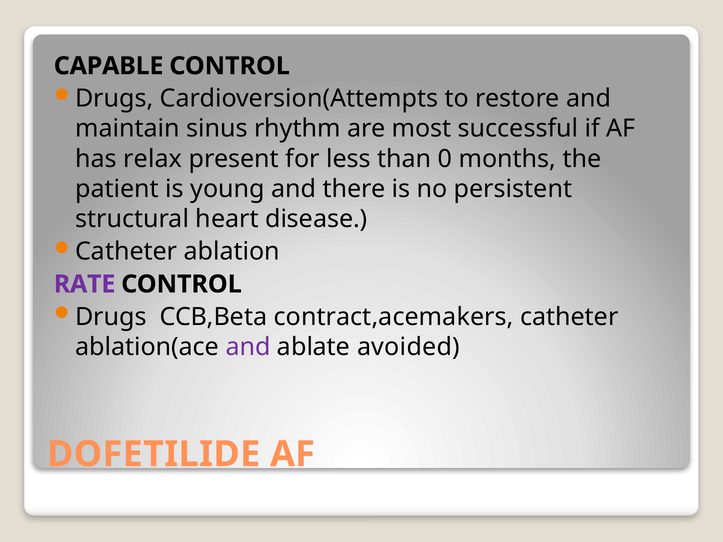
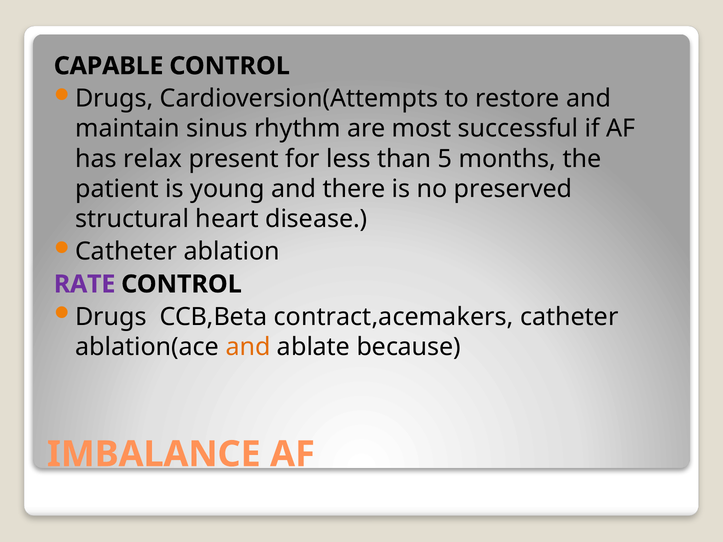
0: 0 -> 5
persistent: persistent -> preserved
and at (248, 347) colour: purple -> orange
avoided: avoided -> because
DOFETILIDE: DOFETILIDE -> IMBALANCE
